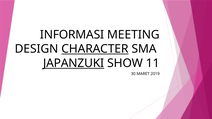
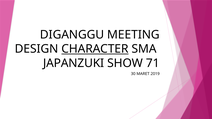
INFORMASI: INFORMASI -> DIGANGGU
JAPANZUKI underline: present -> none
11: 11 -> 71
